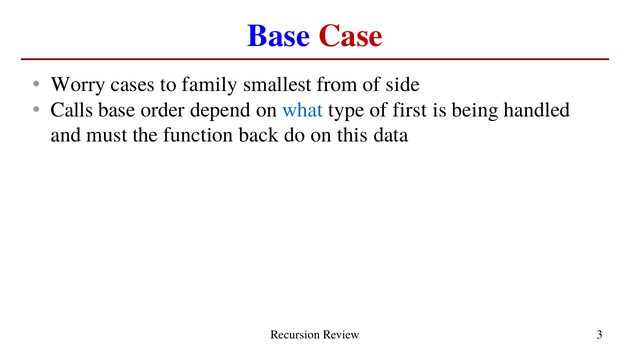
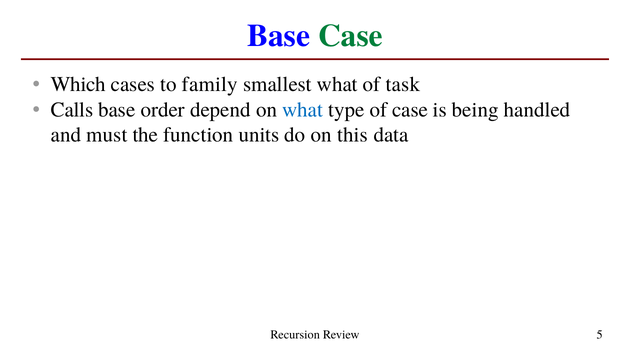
Case at (350, 36) colour: red -> green
Worry: Worry -> Which
smallest from: from -> what
side: side -> task
of first: first -> case
back: back -> units
3: 3 -> 5
